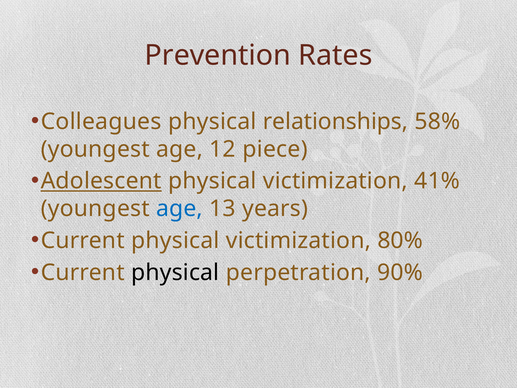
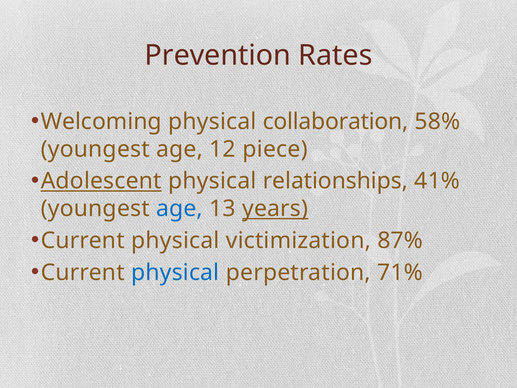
Colleagues: Colleagues -> Welcoming
relationships: relationships -> collaboration
victimization at (335, 181): victimization -> relationships
years underline: none -> present
80%: 80% -> 87%
physical at (175, 272) colour: black -> blue
90%: 90% -> 71%
